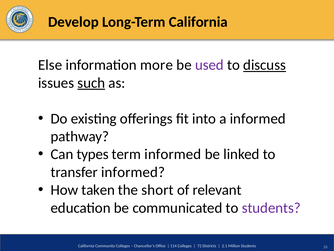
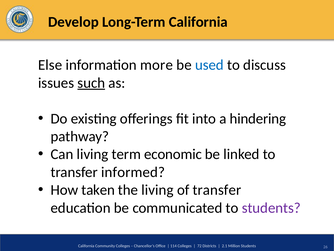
used colour: purple -> blue
discuss underline: present -> none
a informed: informed -> hindering
Can types: types -> living
term informed: informed -> economic
the short: short -> living
of relevant: relevant -> transfer
